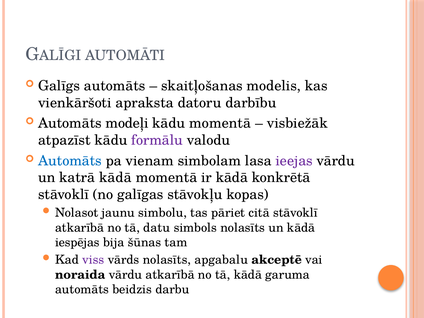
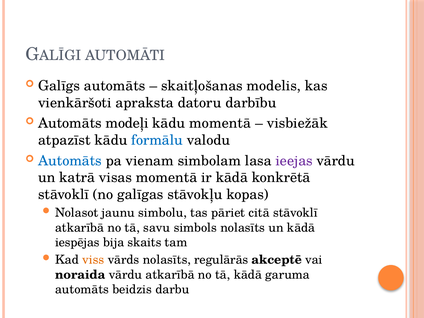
formālu colour: purple -> blue
katrā kādā: kādā -> visas
datu: datu -> savu
šūnas: šūnas -> skaits
viss colour: purple -> orange
apgabalu: apgabalu -> regulārās
